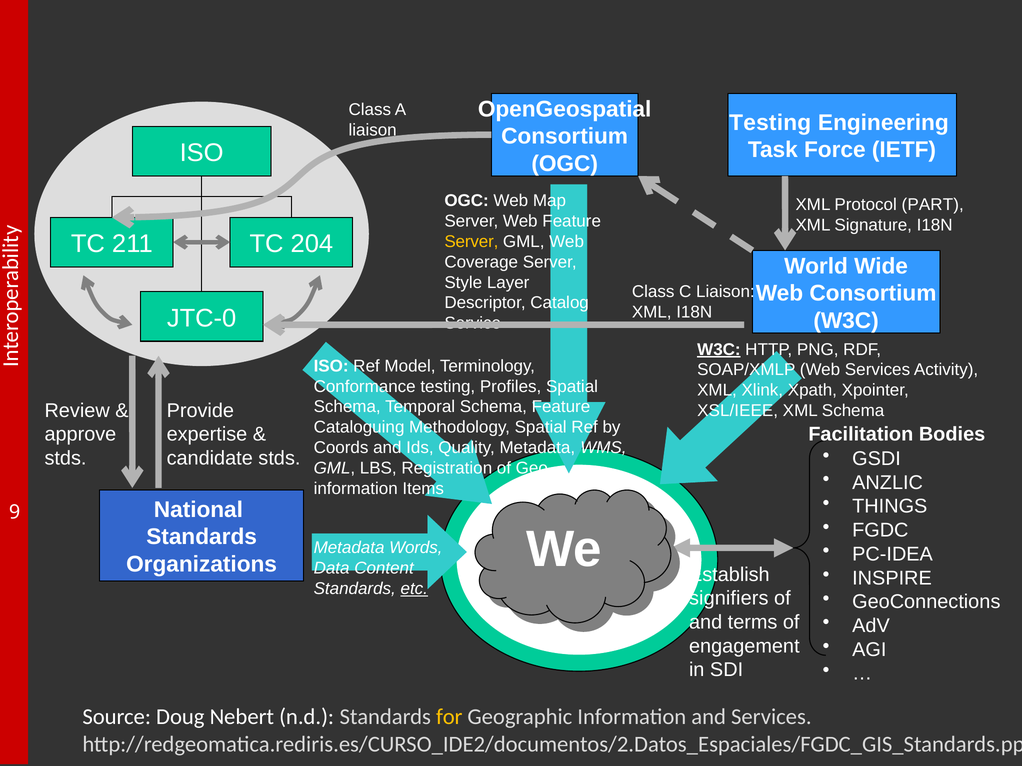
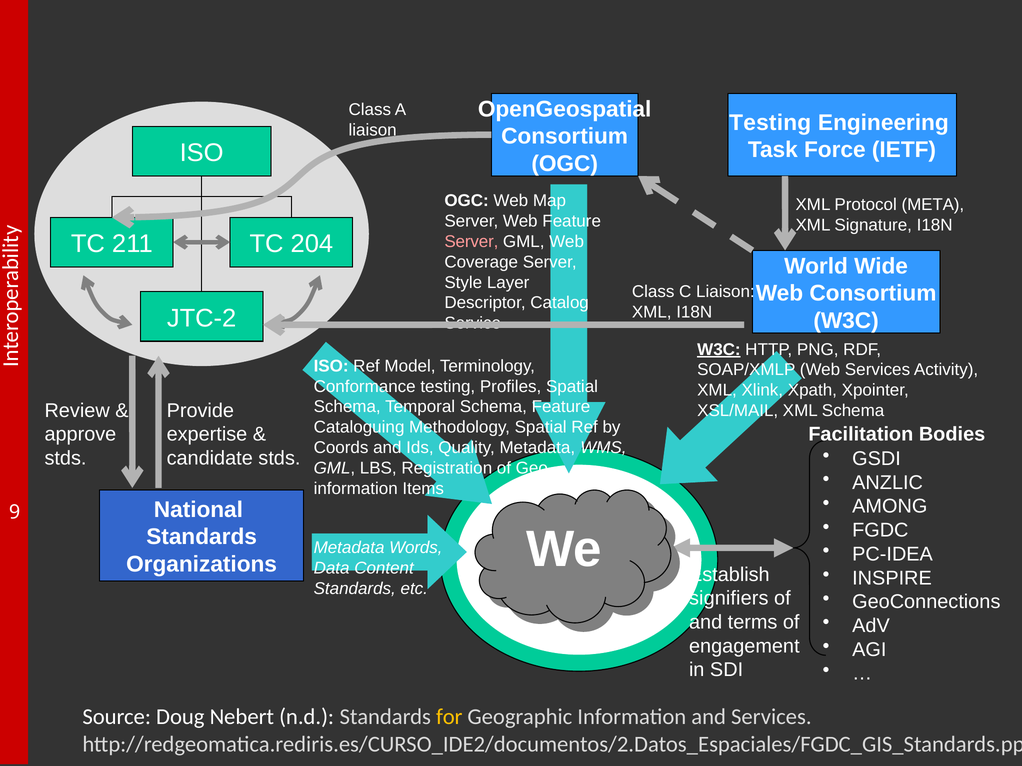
PART: PART -> META
Server at (471, 242) colour: yellow -> pink
JTC-0: JTC-0 -> JTC-2
XSL/IEEE: XSL/IEEE -> XSL/MAIL
THINGS: THINGS -> AMONG
etc underline: present -> none
